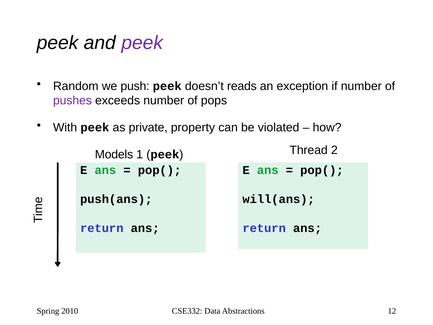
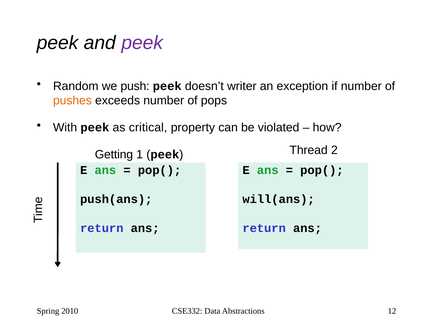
reads: reads -> writer
pushes colour: purple -> orange
private: private -> critical
Models: Models -> Getting
